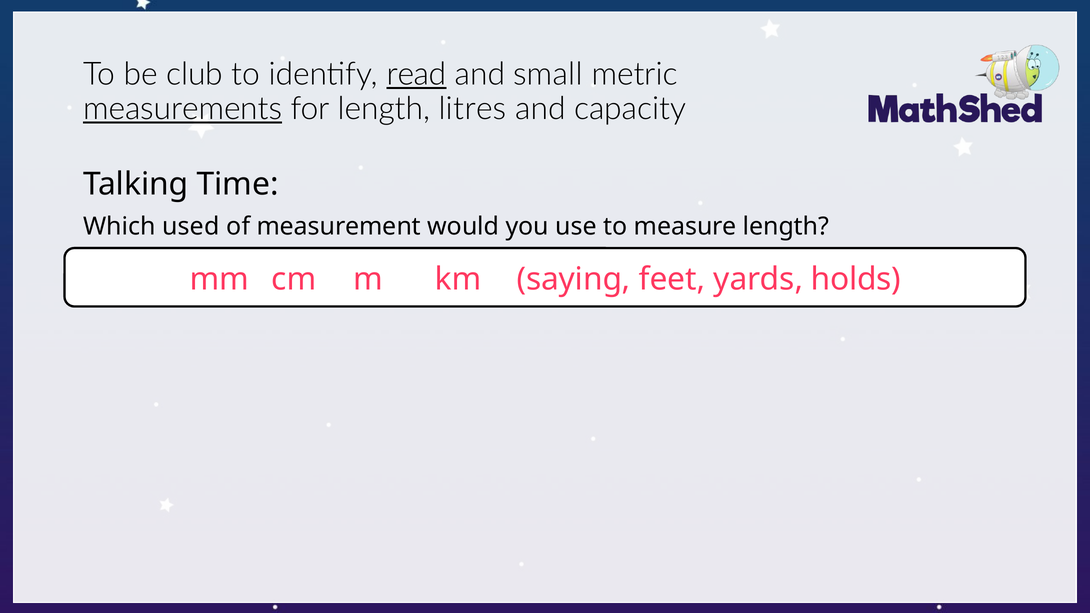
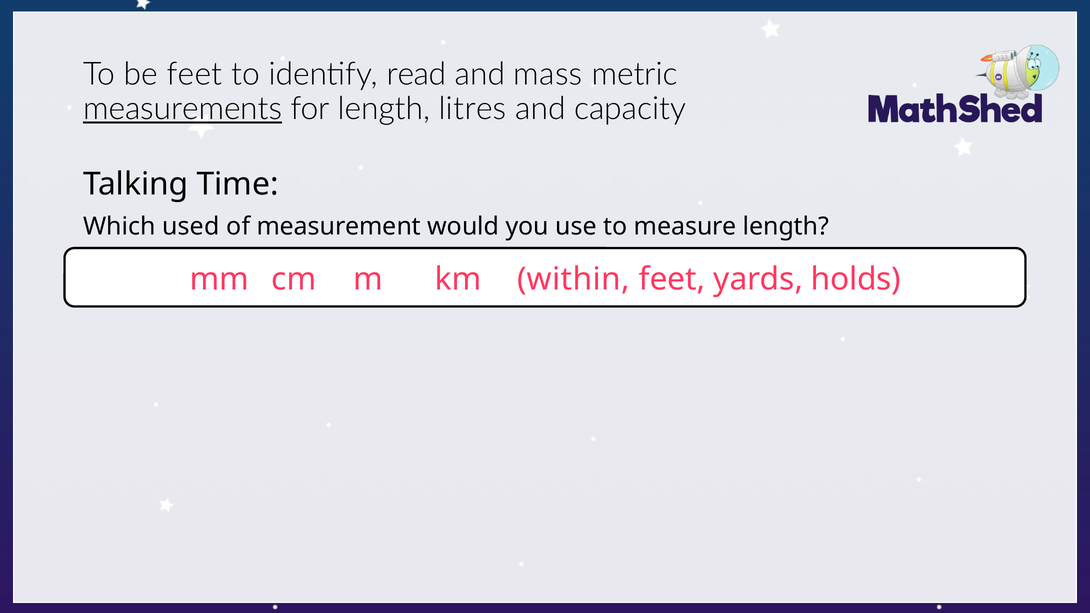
be club: club -> feet
read underline: present -> none
small: small -> mass
saying: saying -> within
